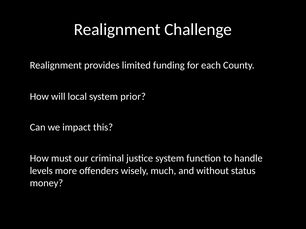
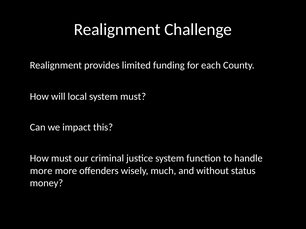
system prior: prior -> must
levels at (41, 171): levels -> more
